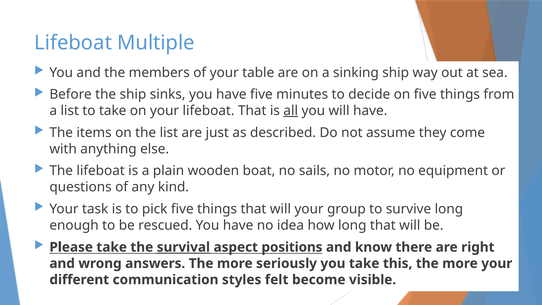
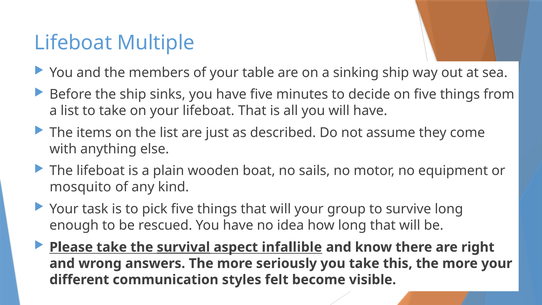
all underline: present -> none
questions: questions -> mosquito
positions: positions -> infallible
